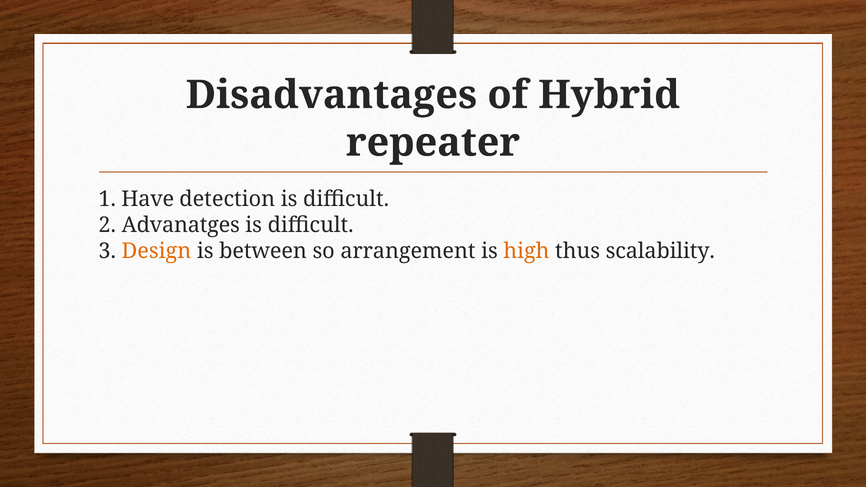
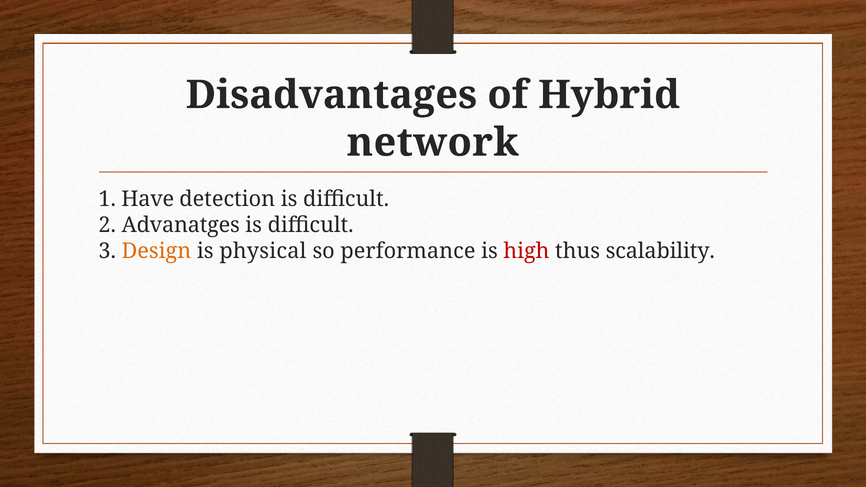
repeater: repeater -> network
between: between -> physical
arrangement: arrangement -> performance
high colour: orange -> red
